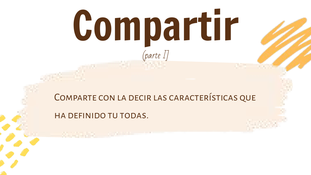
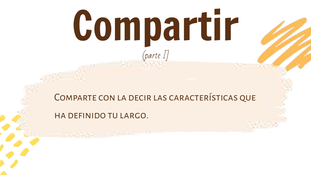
todas: todas -> largo
